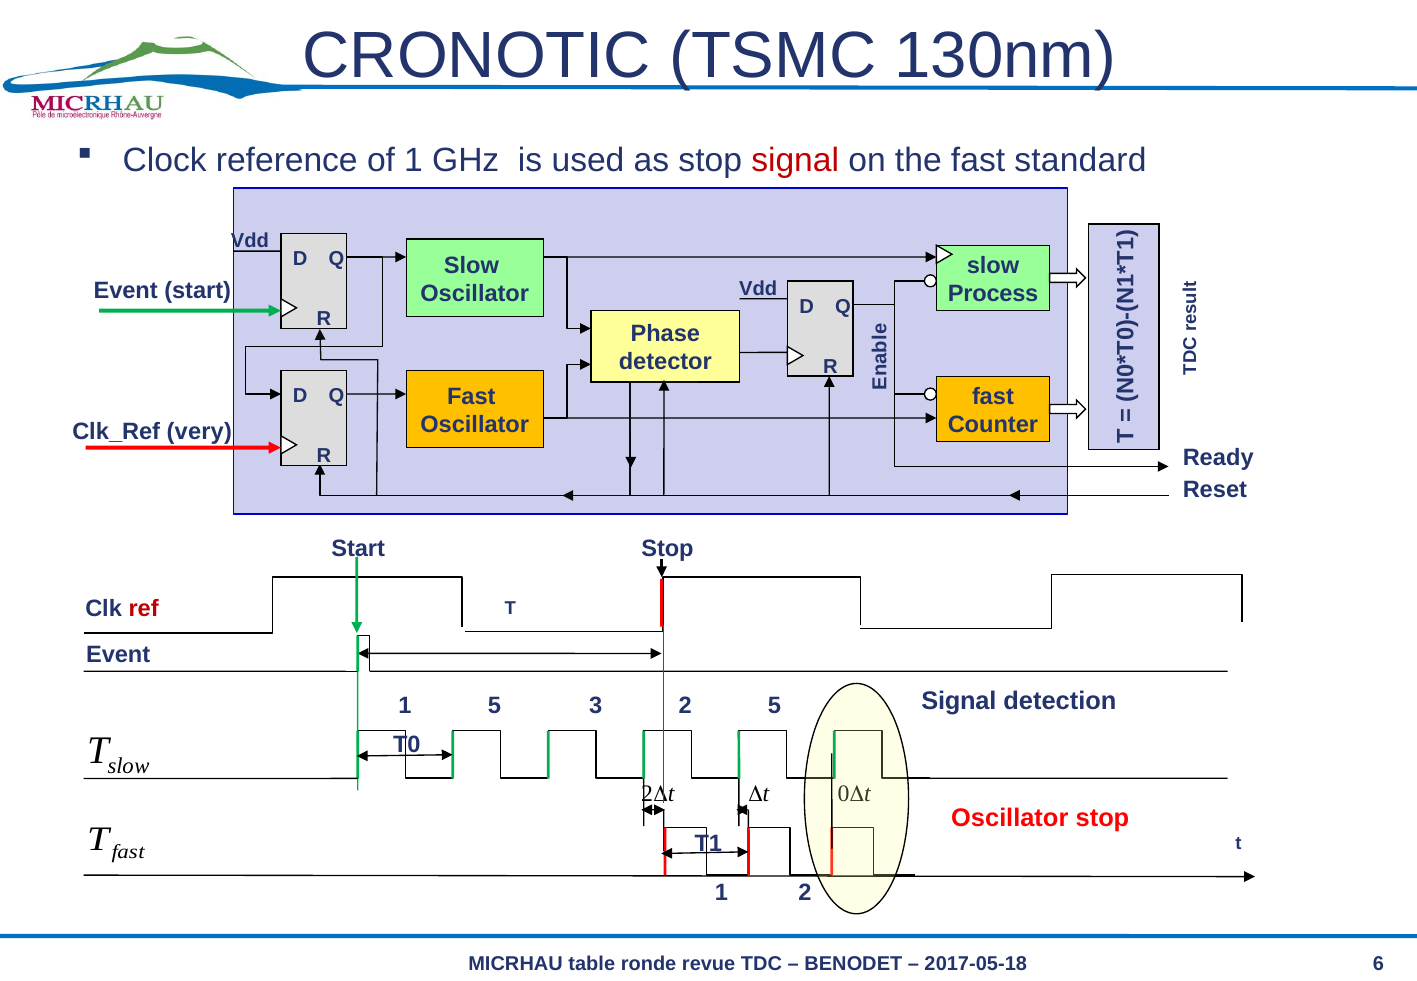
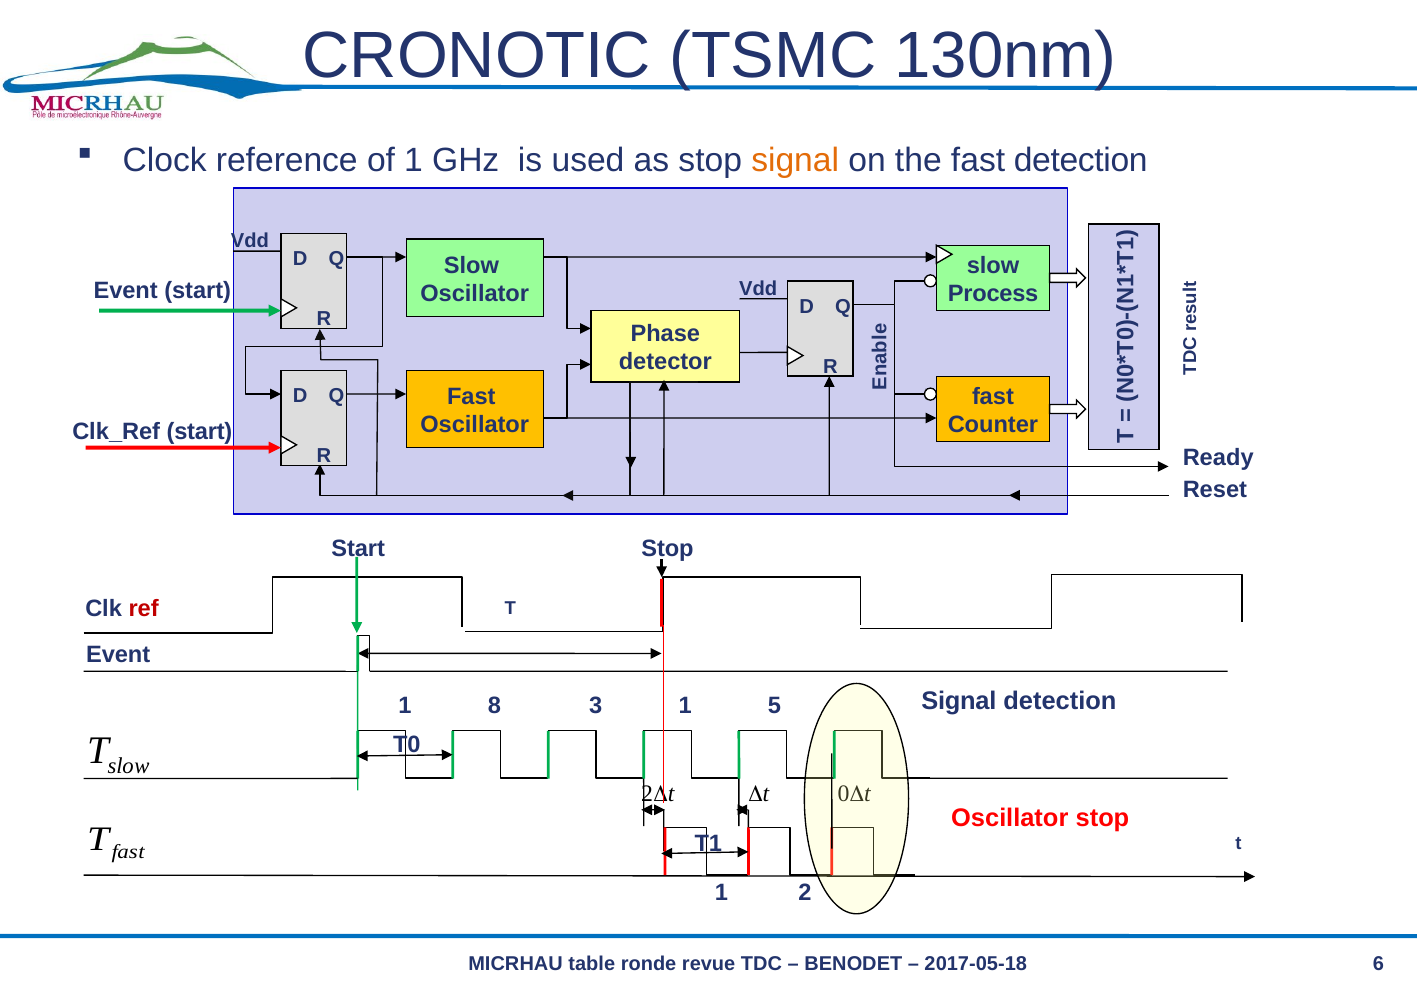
signal at (795, 160) colour: red -> orange
fast standard: standard -> detection
Clk_Ref very: very -> start
1 5: 5 -> 8
3 2: 2 -> 1
